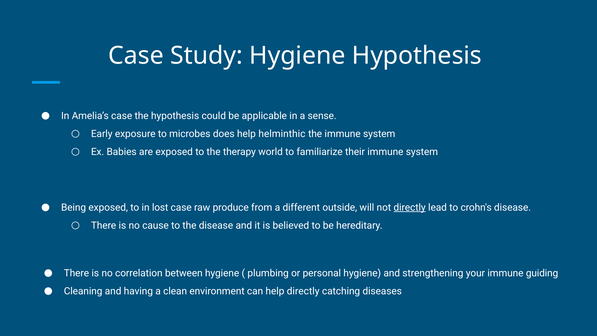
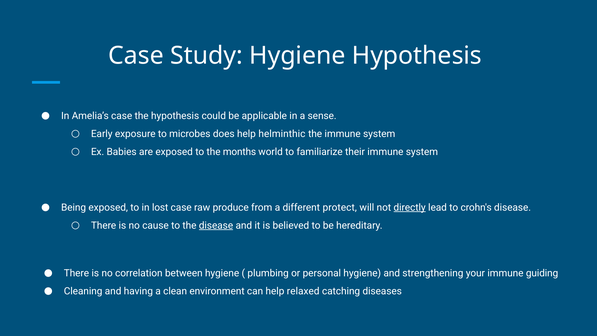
therapy: therapy -> months
outside: outside -> protect
disease at (216, 225) underline: none -> present
help directly: directly -> relaxed
